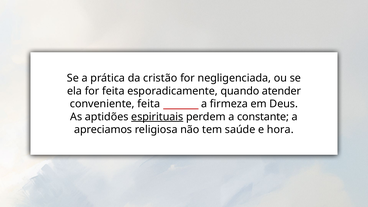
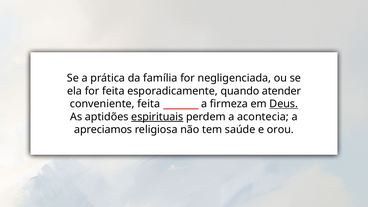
cristão: cristão -> família
Deus underline: none -> present
constante: constante -> acontecia
hora: hora -> orou
